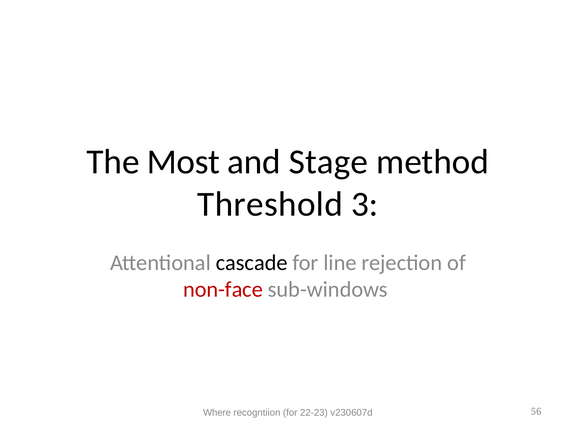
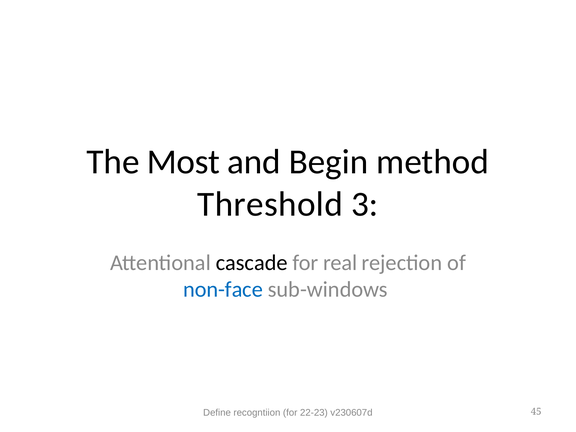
Stage: Stage -> Begin
line: line -> real
non-face colour: red -> blue
Where: Where -> Define
56: 56 -> 45
